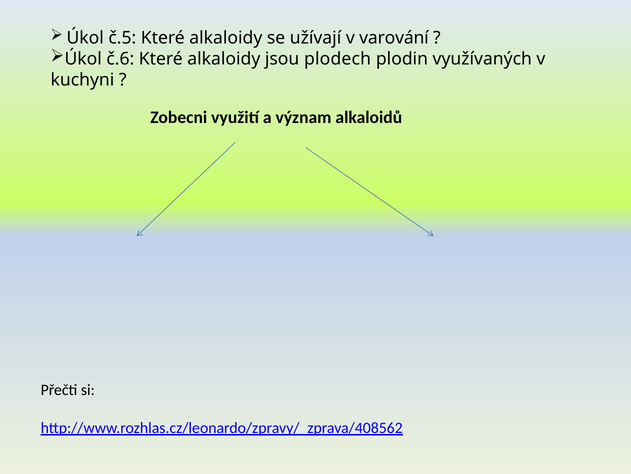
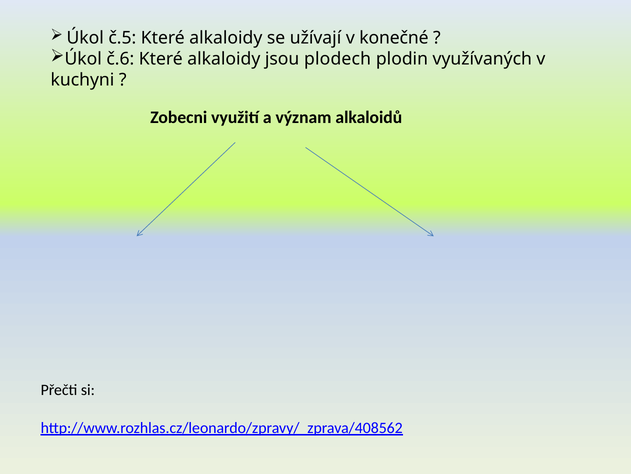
varování: varování -> konečné
